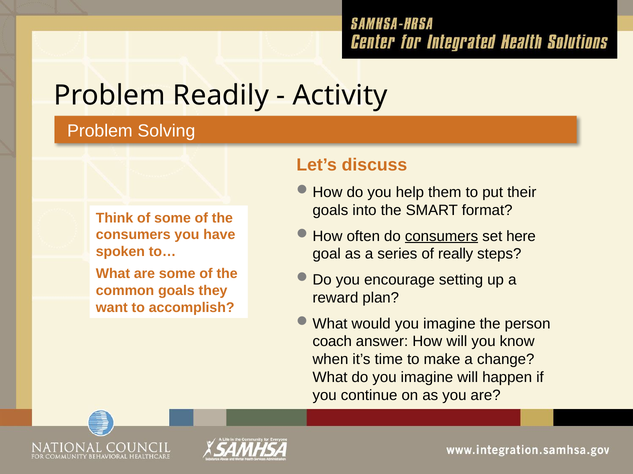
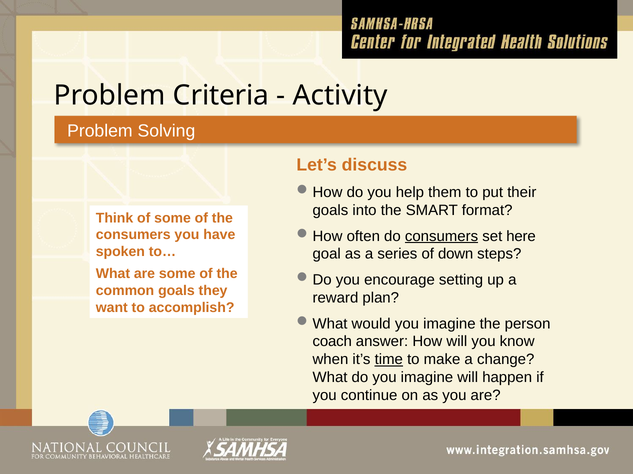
Readily: Readily -> Criteria
really: really -> down
time underline: none -> present
